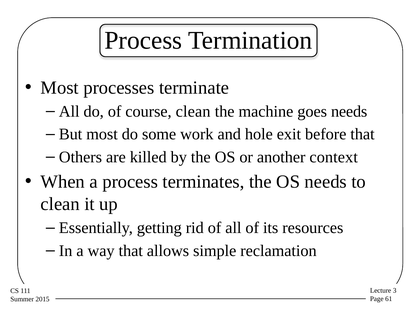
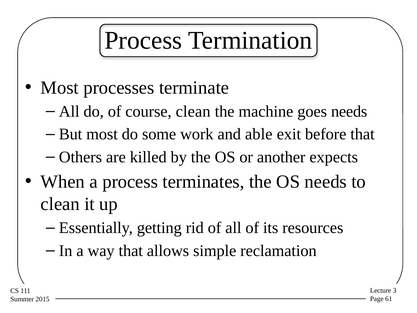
hole: hole -> able
context: context -> expects
